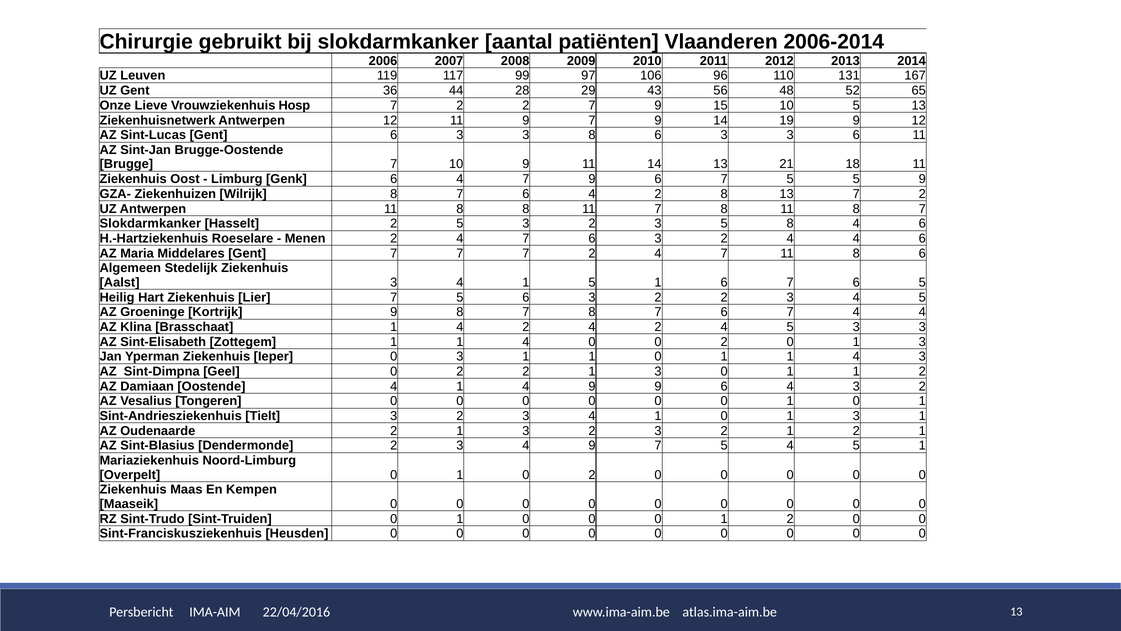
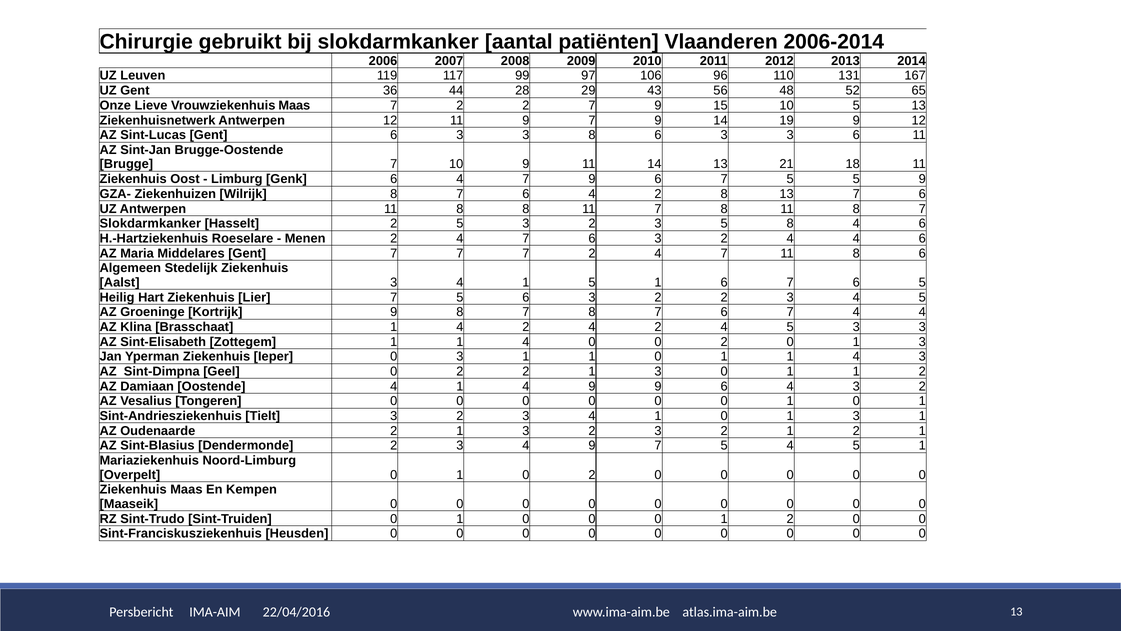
Vrouwziekenhuis Hosp: Hosp -> Maas
13 7 2: 2 -> 6
